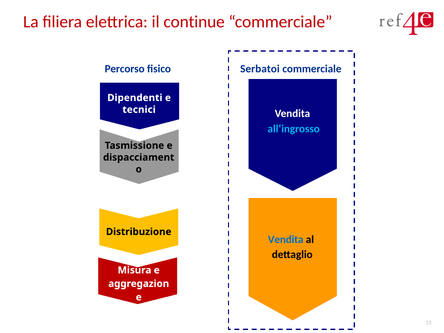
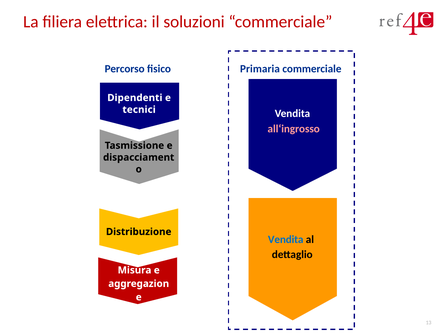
continue: continue -> soluzioni
Serbatoi: Serbatoi -> Primaria
all‘ingrosso colour: light blue -> pink
